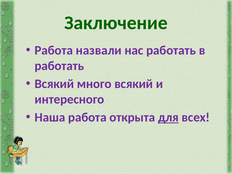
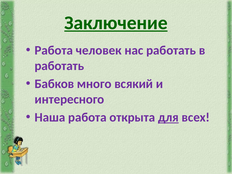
Заключение underline: none -> present
назвали: назвали -> человек
Всякий at (54, 84): Всякий -> Бабков
